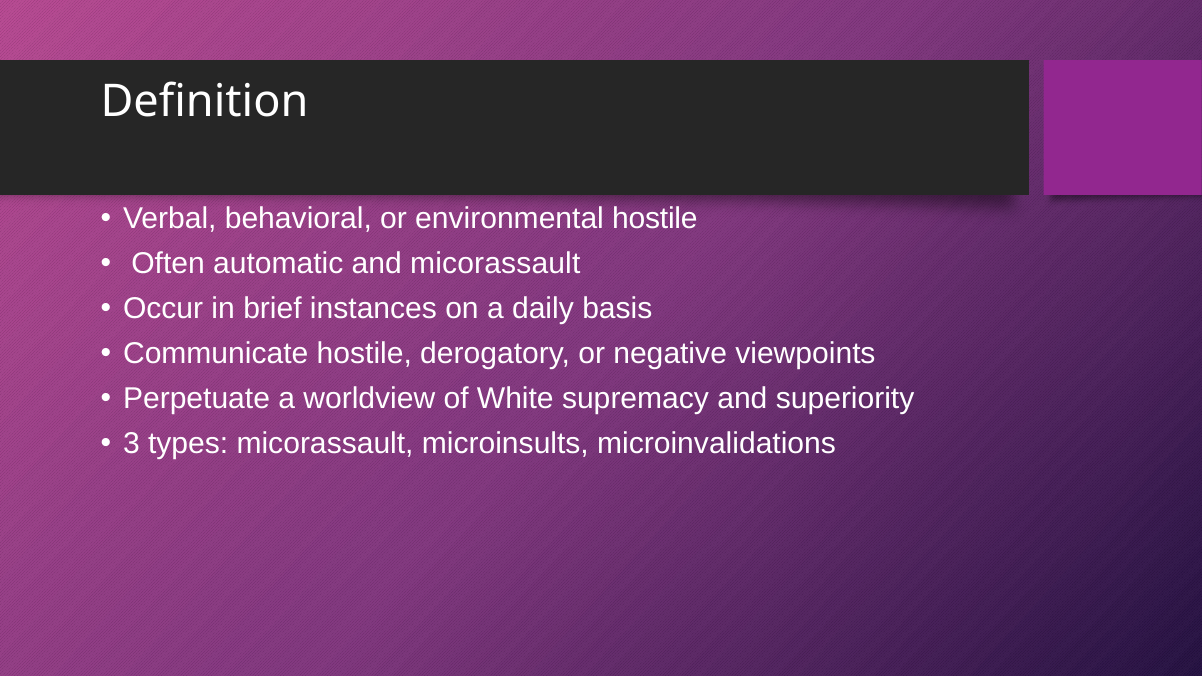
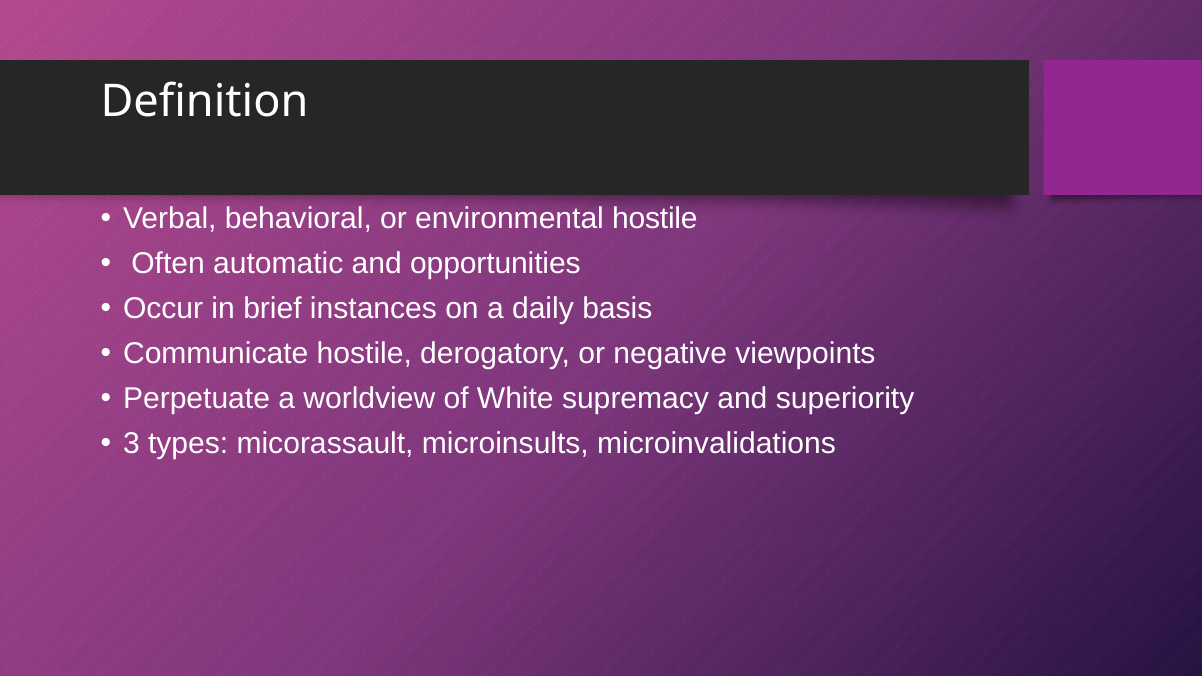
and micorassault: micorassault -> opportunities
